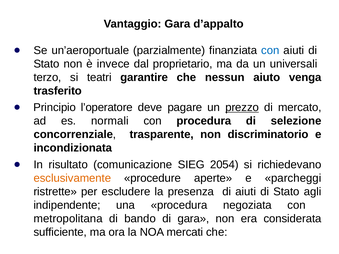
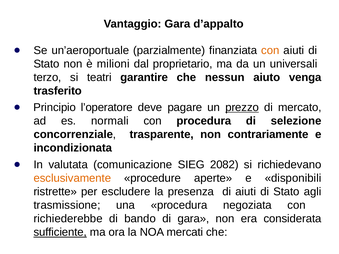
con at (270, 50) colour: blue -> orange
invece: invece -> milioni
discriminatorio: discriminatorio -> contrariamente
risultato: risultato -> valutata
2054: 2054 -> 2082
parcheggi: parcheggi -> disponibili
indipendente: indipendente -> trasmissione
metropolitana: metropolitana -> richiederebbe
sufficiente underline: none -> present
